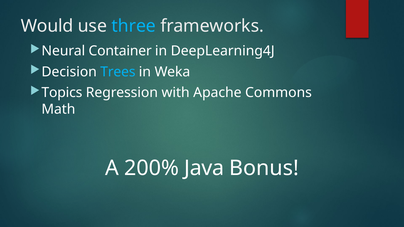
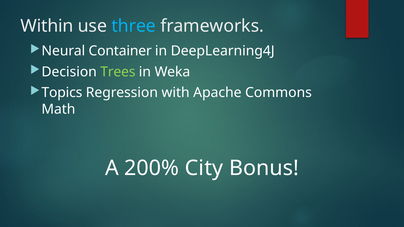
Would: Would -> Within
Trees colour: light blue -> light green
Java: Java -> City
